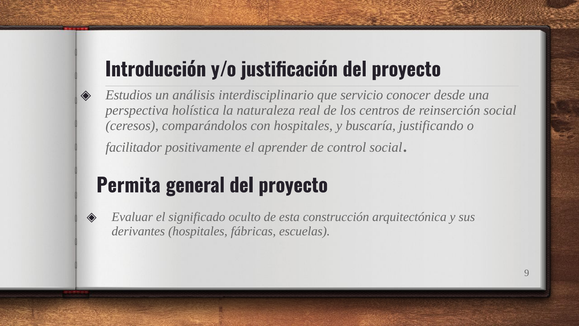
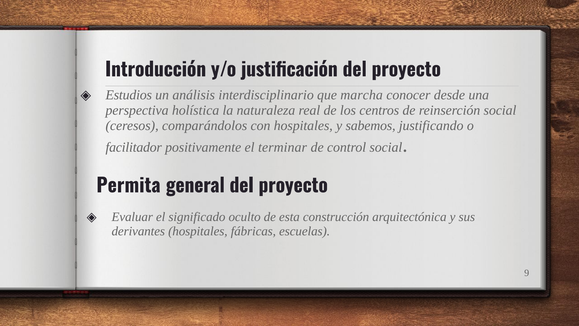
servicio: servicio -> marcha
buscaría: buscaría -> sabemos
aprender: aprender -> terminar
